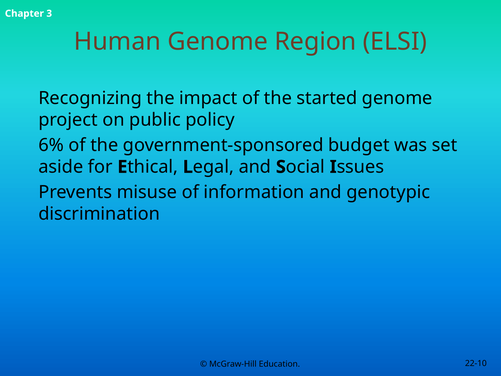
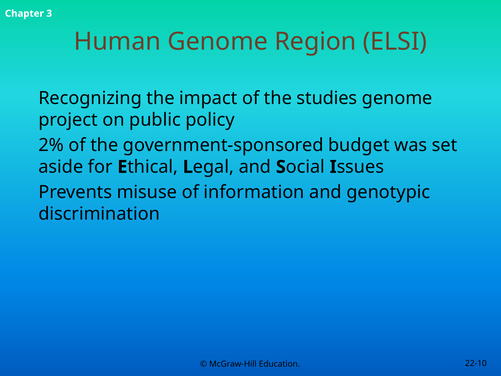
started: started -> studies
6%: 6% -> 2%
